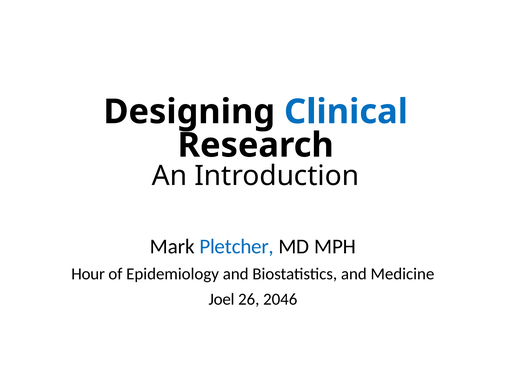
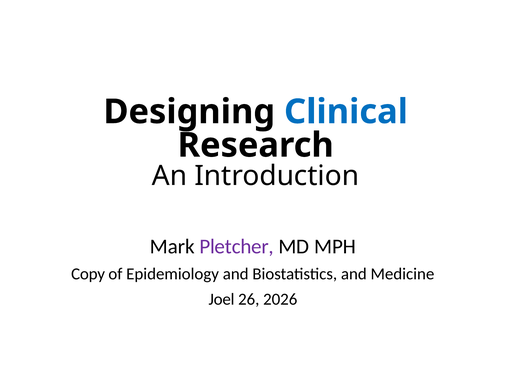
Pletcher colour: blue -> purple
Hour: Hour -> Copy
2046: 2046 -> 2026
